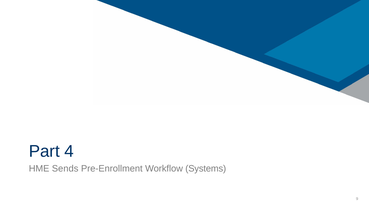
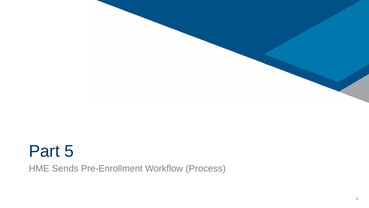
4: 4 -> 5
Systems: Systems -> Process
